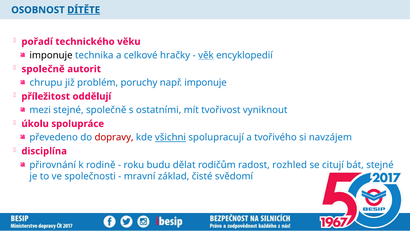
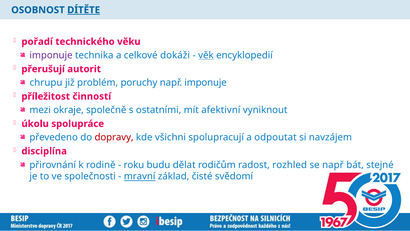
imponuje at (51, 55) colour: black -> purple
hračky: hračky -> dokáži
společně at (43, 69): společně -> přerušují
oddělují: oddělují -> činností
mezi stejné: stejné -> okraje
tvořivost: tvořivost -> afektivní
všichni underline: present -> none
tvořivého: tvořivého -> odpoutat
se citují: citují -> např
mravní underline: none -> present
